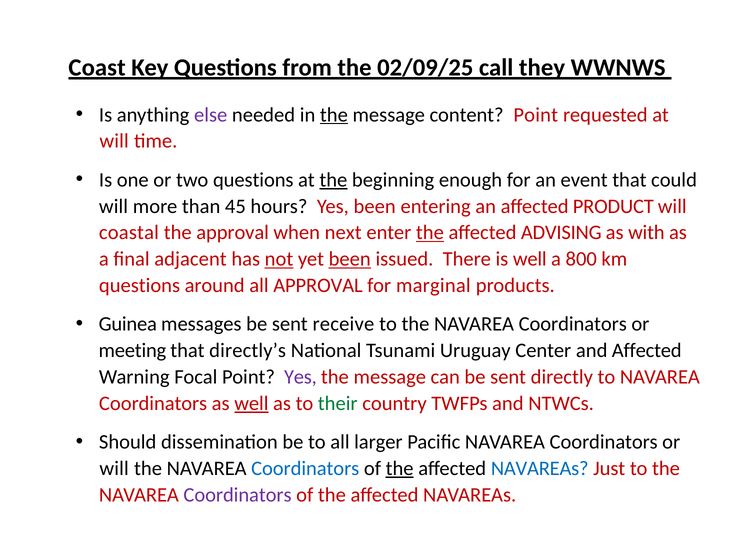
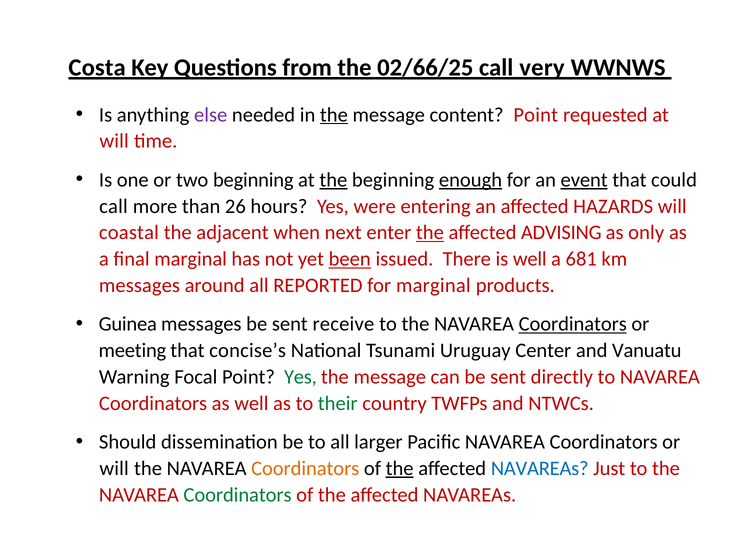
Coast: Coast -> Costa
02/09/25: 02/09/25 -> 02/66/25
they: they -> very
two questions: questions -> beginning
enough underline: none -> present
event underline: none -> present
will at (114, 206): will -> call
45: 45 -> 26
Yes been: been -> were
PRODUCT: PRODUCT -> HAZARDS
the approval: approval -> adjacent
with: with -> only
final adjacent: adjacent -> marginal
not underline: present -> none
800: 800 -> 681
questions at (140, 285): questions -> messages
all APPROVAL: APPROVAL -> REPORTED
Coordinators at (573, 324) underline: none -> present
directly’s: directly’s -> concise’s
and Affected: Affected -> Vanuatu
Yes at (300, 377) colour: purple -> green
well at (251, 403) underline: present -> none
Coordinators at (305, 468) colour: blue -> orange
Coordinators at (238, 495) colour: purple -> green
